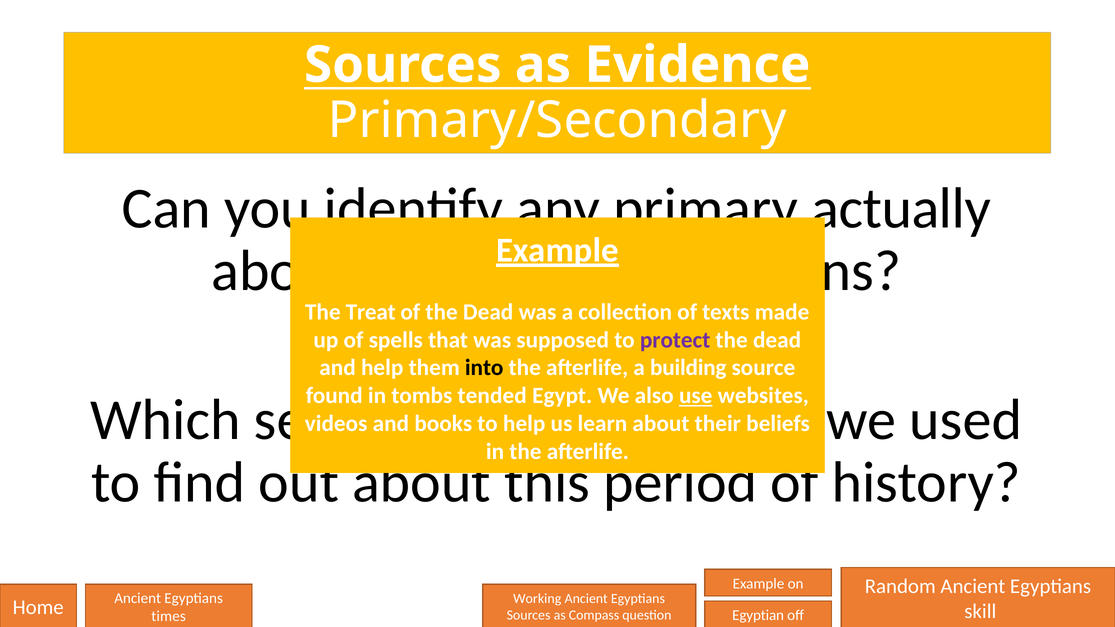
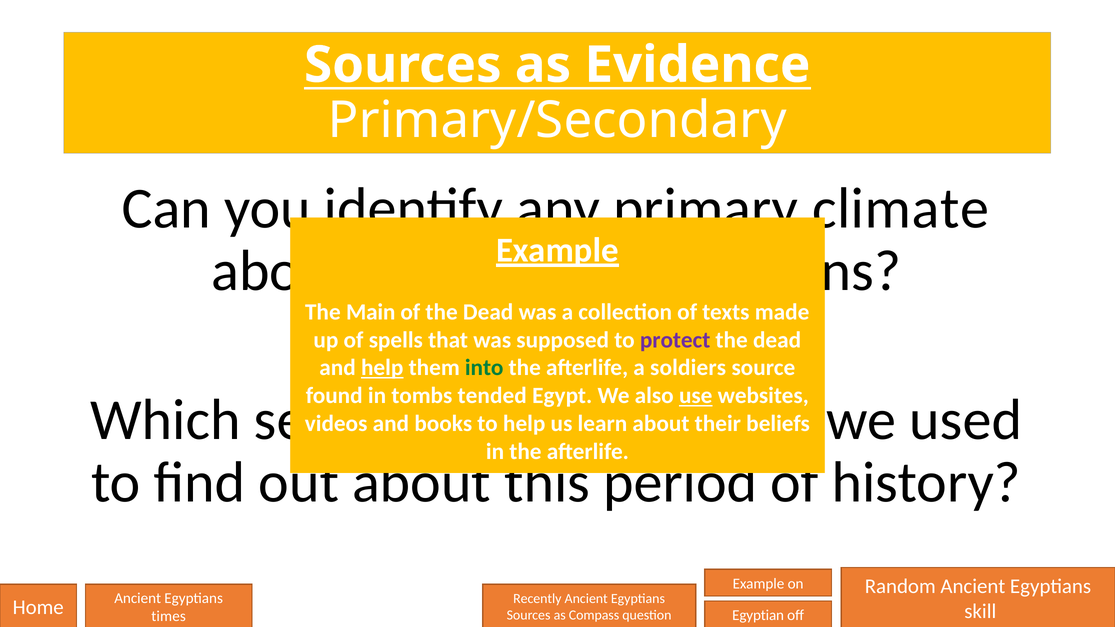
actually: actually -> climate
Treat: Treat -> Main
help at (382, 368) underline: none -> present
into colour: black -> green
building: building -> soldiers
Working: Working -> Recently
